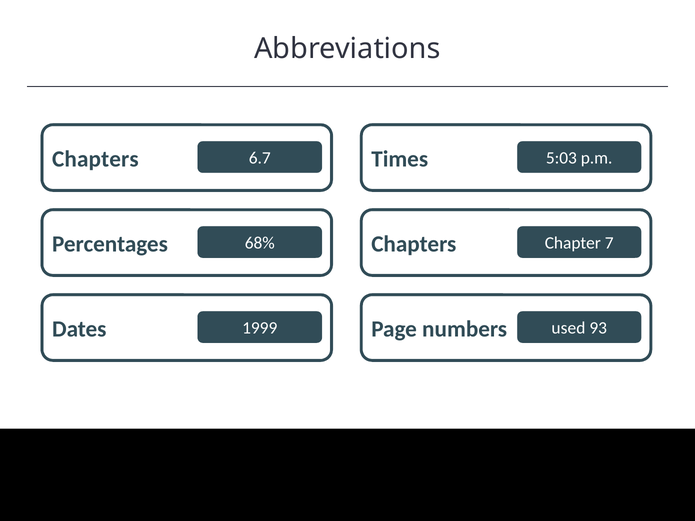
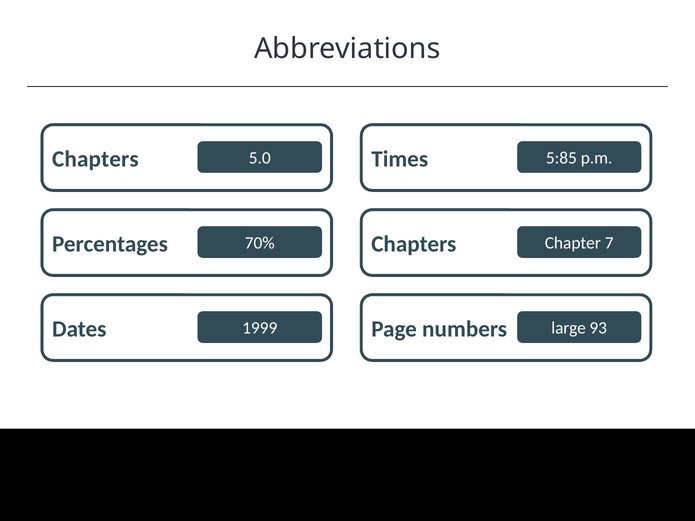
5:03: 5:03 -> 5:85
6.7: 6.7 -> 5.0
68%: 68% -> 70%
used: used -> large
